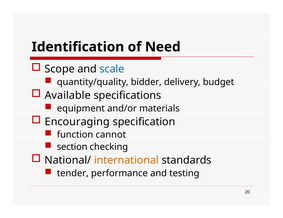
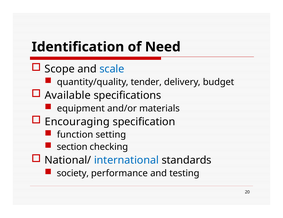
bidder: bidder -> tender
cannot: cannot -> setting
international colour: orange -> blue
tender: tender -> society
